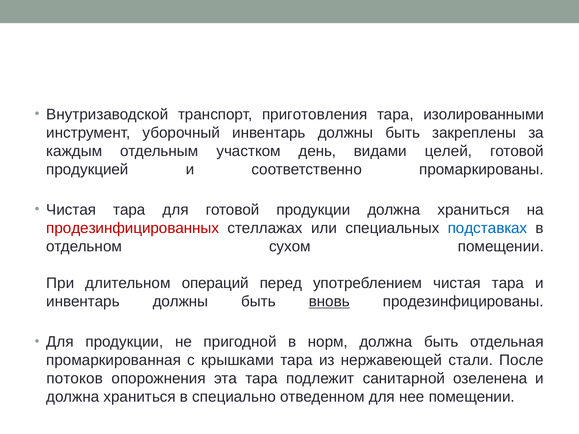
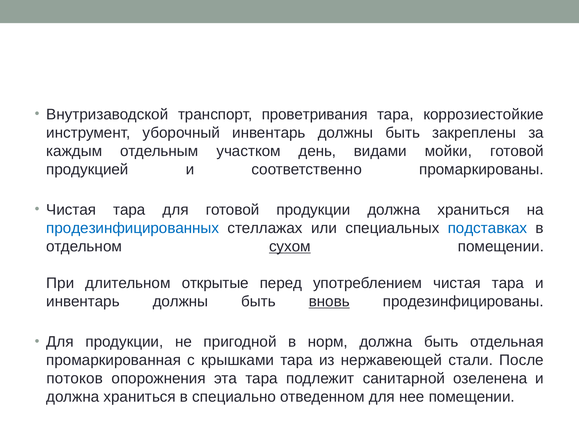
приготовления: приготовления -> проветривания
изолированными: изолированными -> коррозиестойкие
целей: целей -> мойки
продезинфицированных colour: red -> blue
сухом underline: none -> present
операций: операций -> открытые
